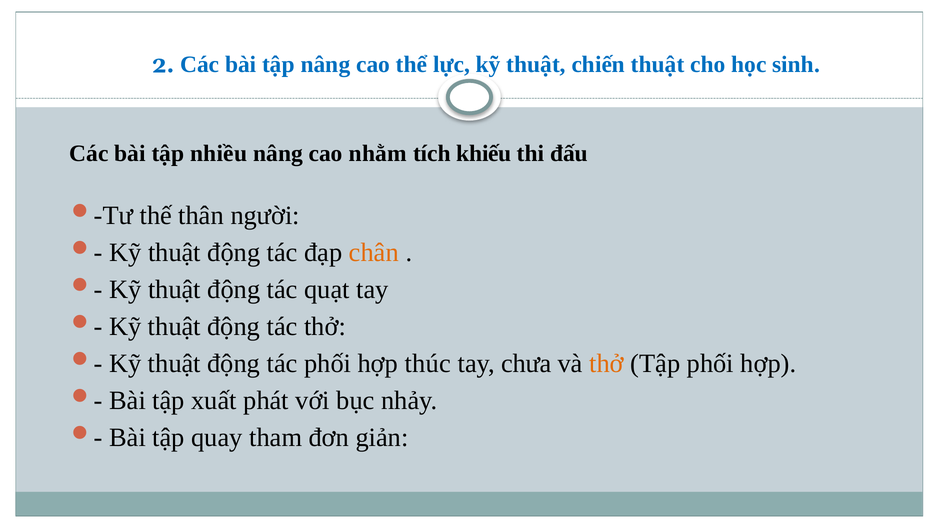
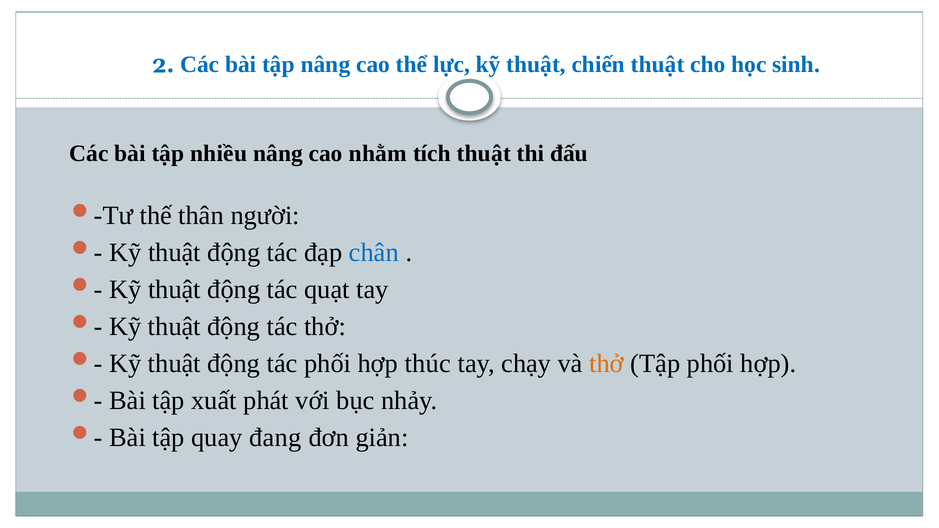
tích khiếu: khiếu -> thuật
chân colour: orange -> blue
chưa: chưa -> chạy
tham: tham -> đang
